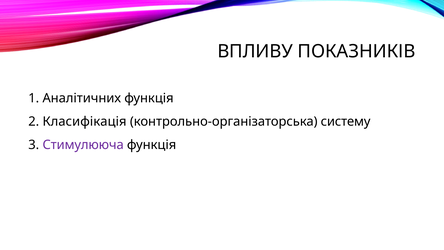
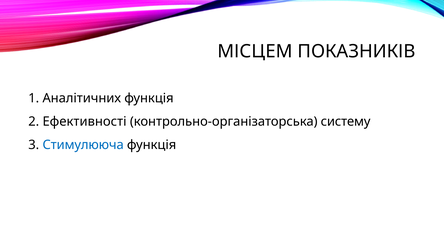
ВПЛИВУ: ВПЛИВУ -> МІСЦЕМ
Класифікація: Класифікація -> Ефективності
Стимулююча colour: purple -> blue
